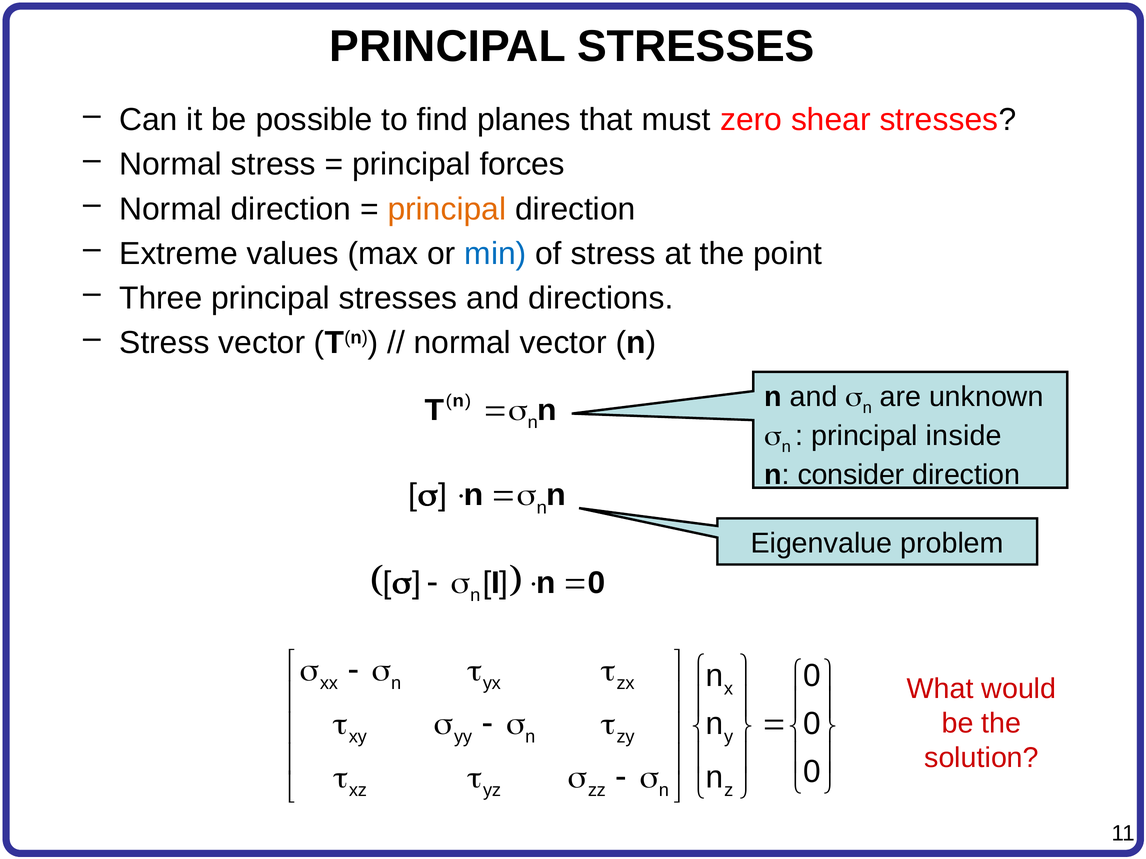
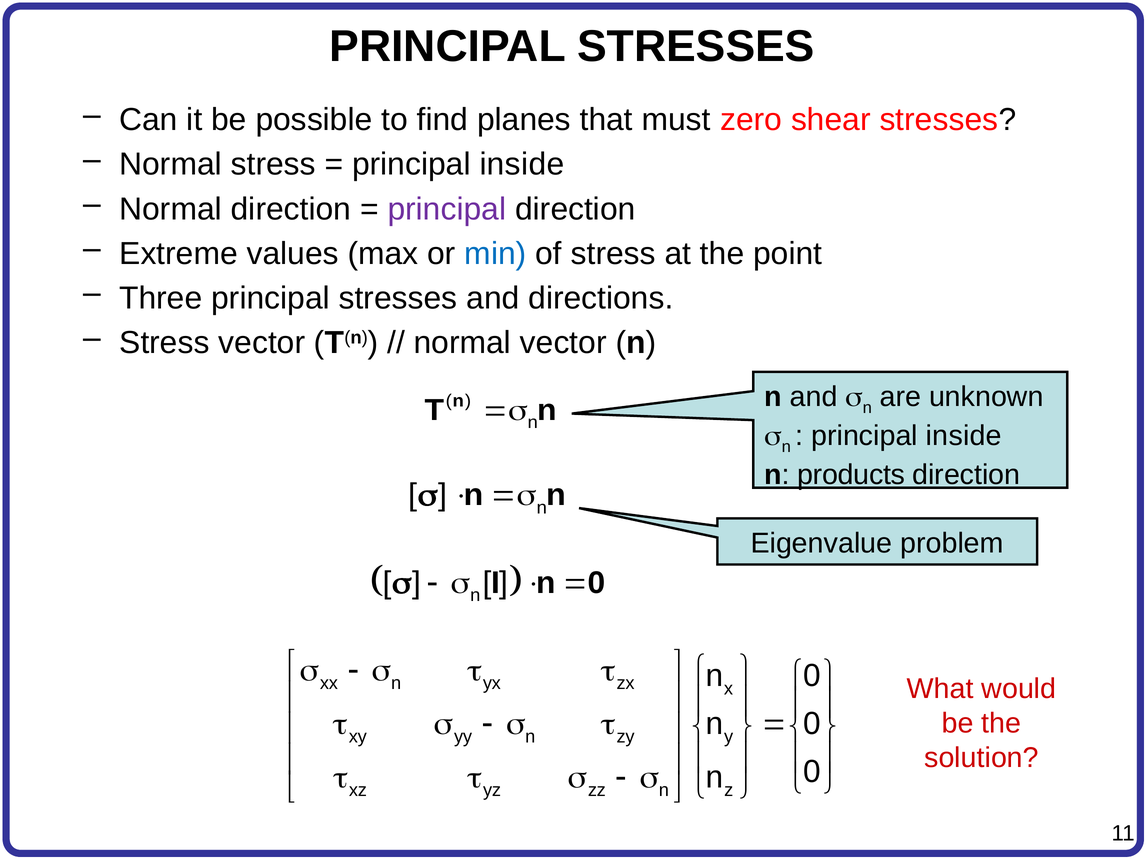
forces at (522, 165): forces -> inside
principal at (447, 209) colour: orange -> purple
consider: consider -> products
